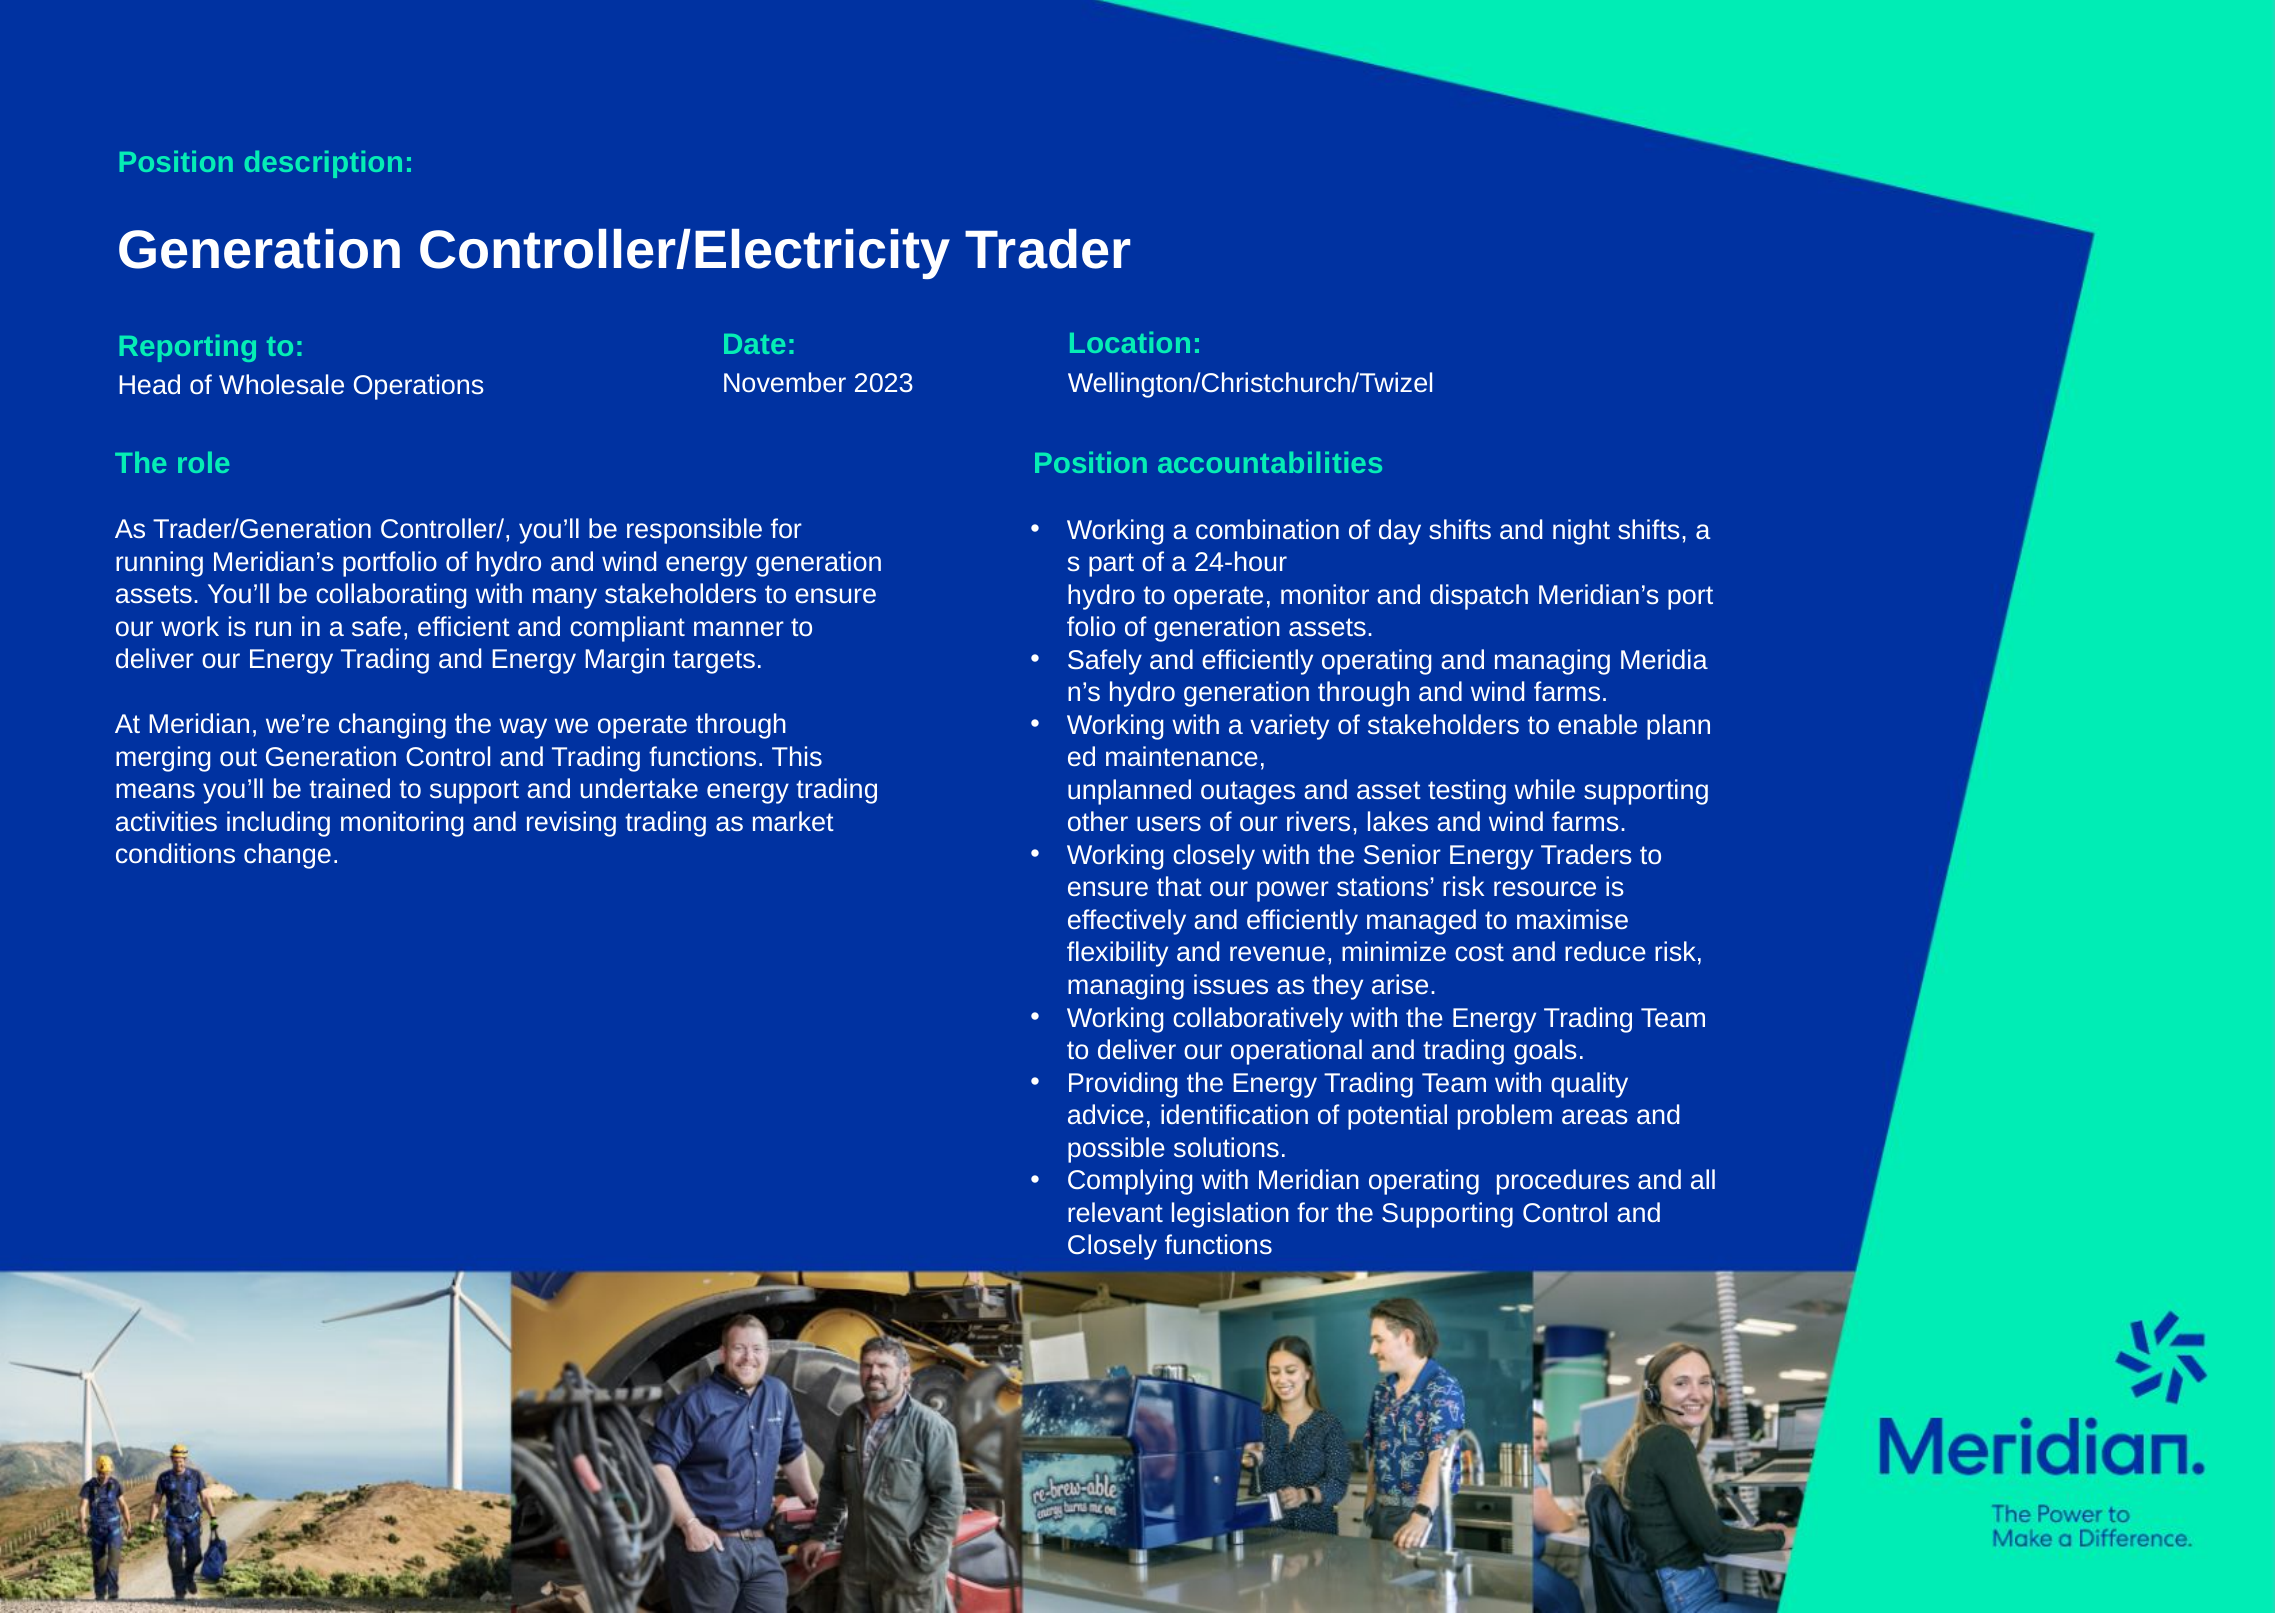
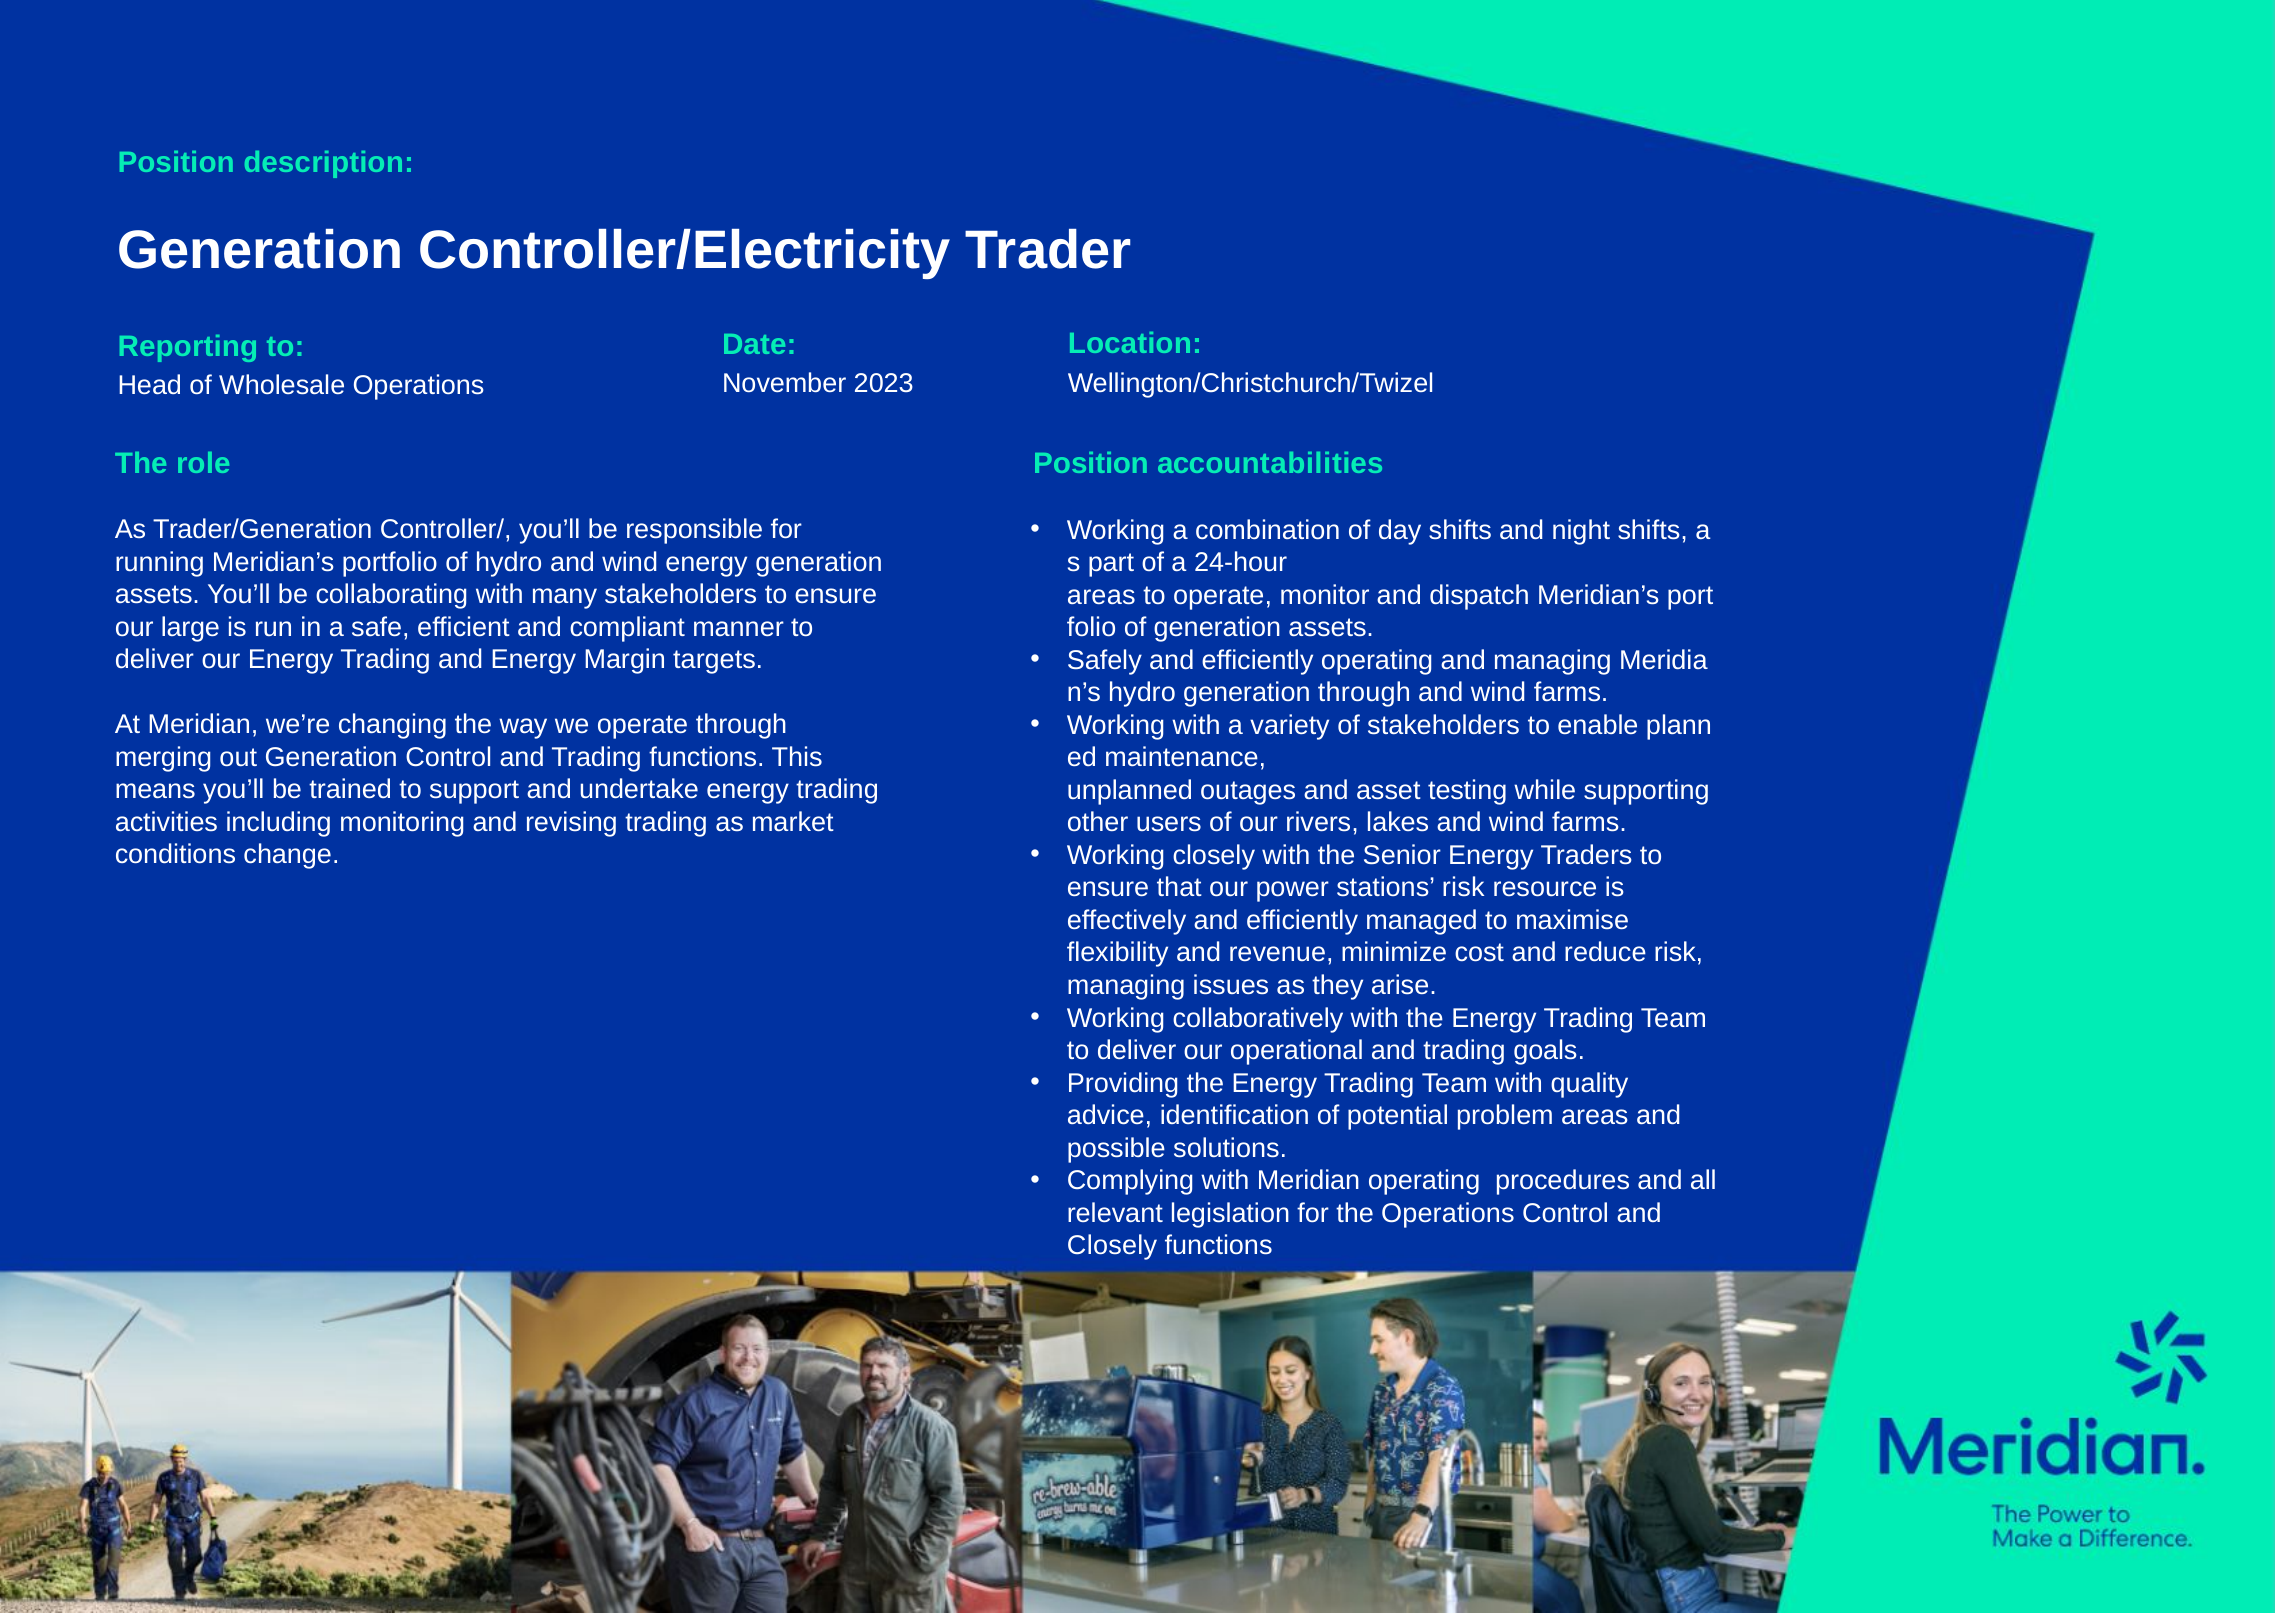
hydro at (1101, 595): hydro -> areas
work: work -> large
the Supporting: Supporting -> Operations
